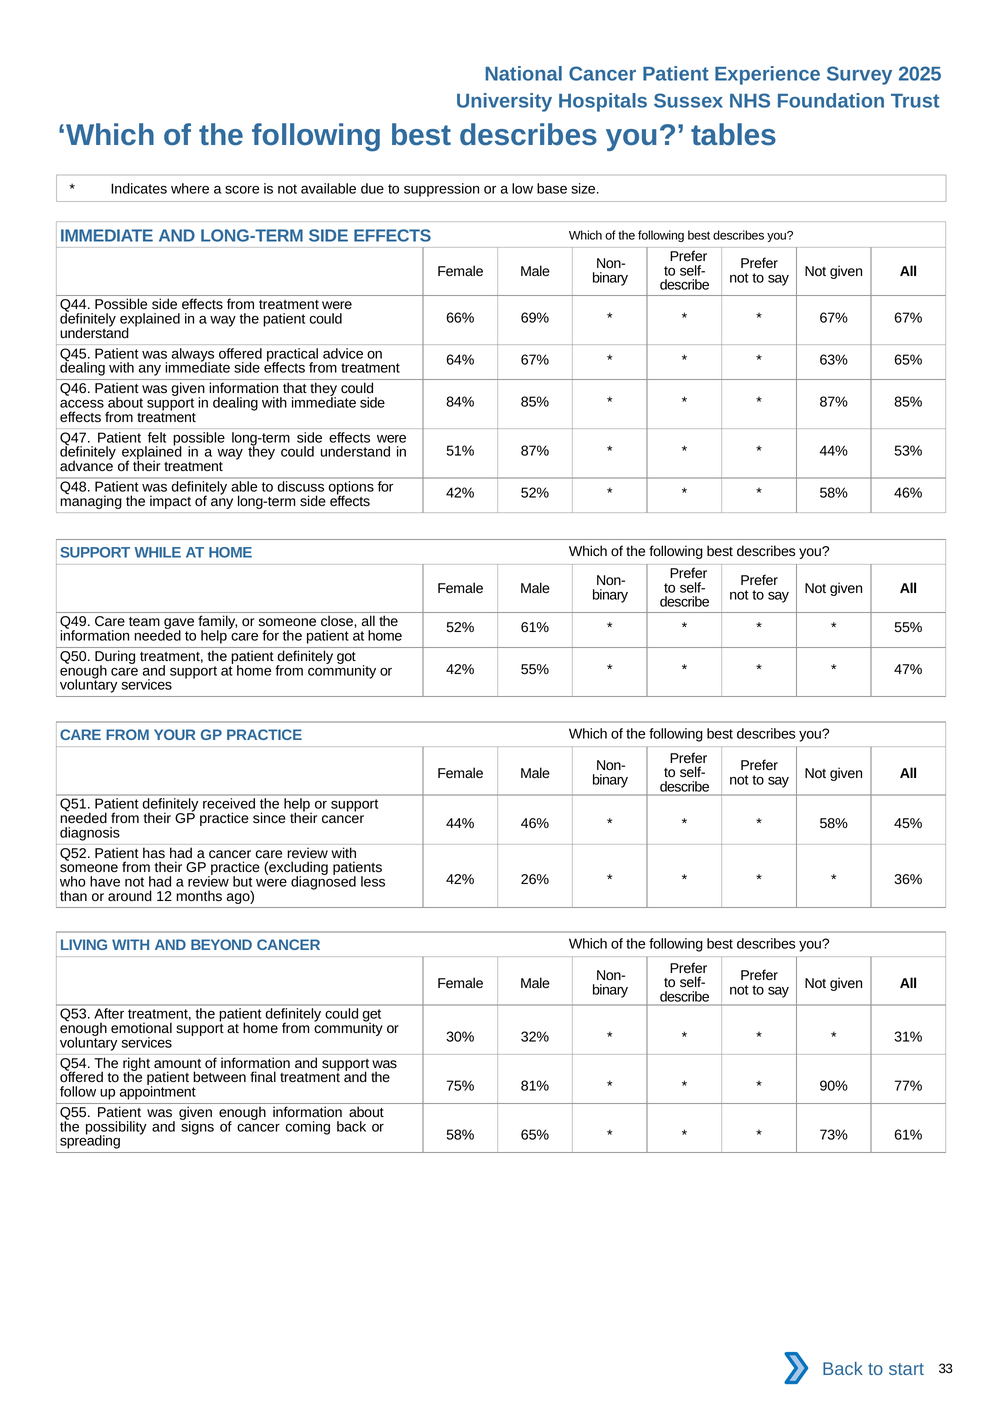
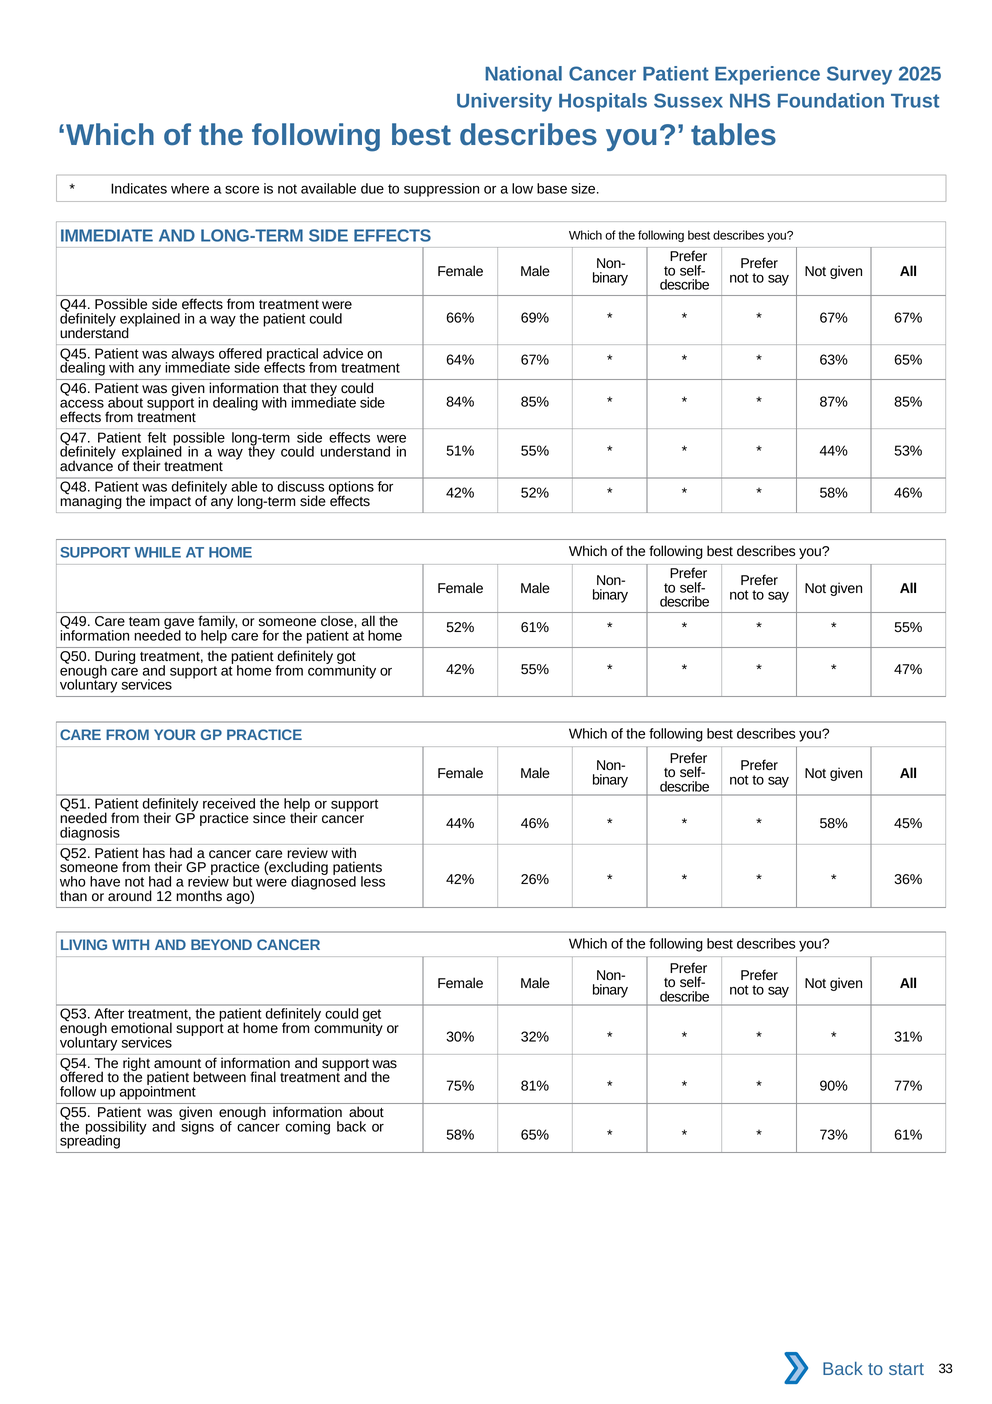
51% 87%: 87% -> 55%
